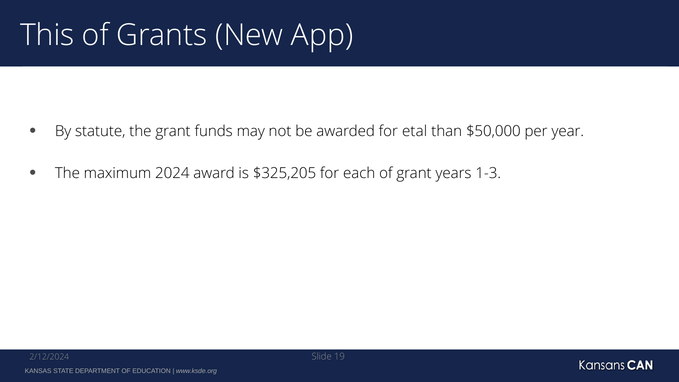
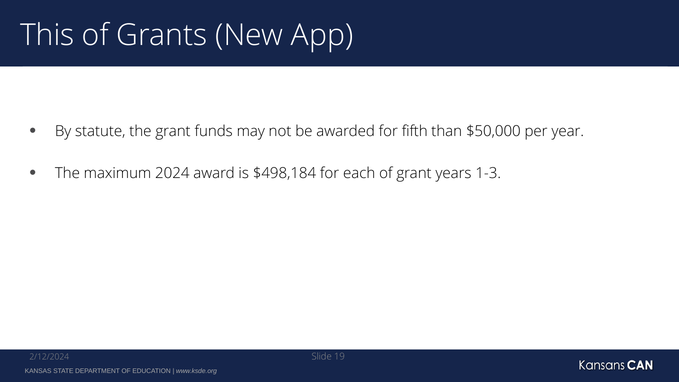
etal: etal -> fifth
$325,205: $325,205 -> $498,184
